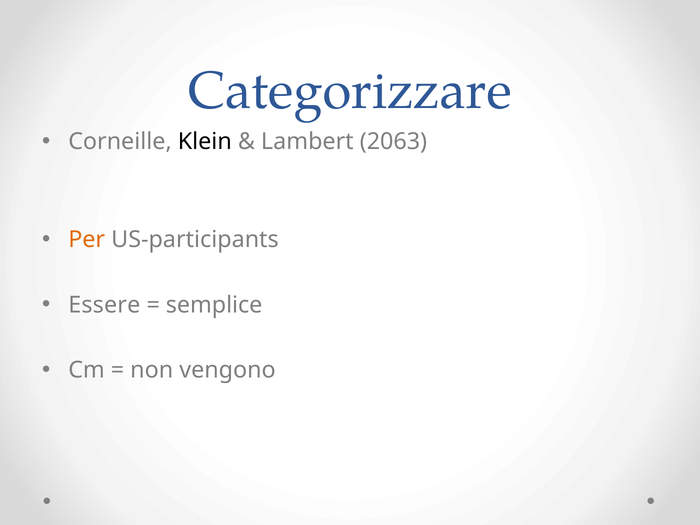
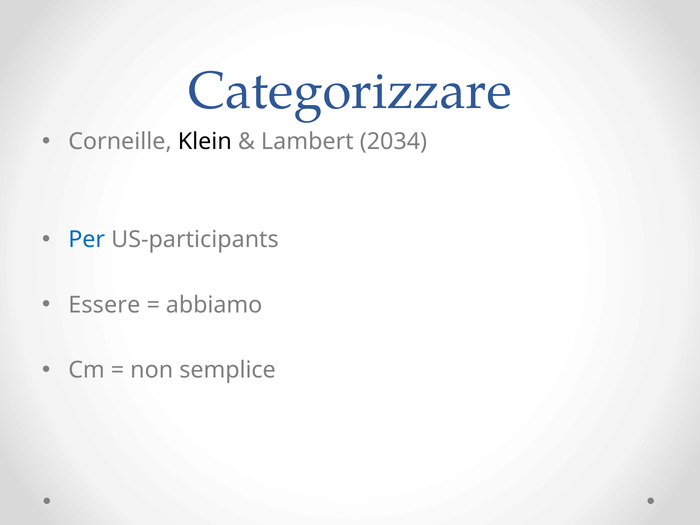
2063: 2063 -> 2034
Per colour: orange -> blue
semplice: semplice -> abbiamo
vengono: vengono -> semplice
